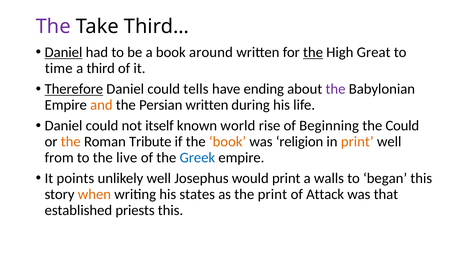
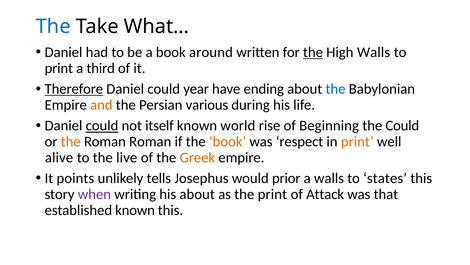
The at (53, 27) colour: purple -> blue
Third…: Third… -> What…
Daniel at (64, 52) underline: present -> none
High Great: Great -> Walls
time at (59, 68): time -> print
tells: tells -> year
the at (336, 89) colour: purple -> blue
Persian written: written -> various
could at (102, 125) underline: none -> present
Roman Tribute: Tribute -> Roman
religion: religion -> respect
from: from -> alive
Greek colour: blue -> orange
unlikely well: well -> tells
would print: print -> prior
began: began -> states
when colour: orange -> purple
his states: states -> about
established priests: priests -> known
